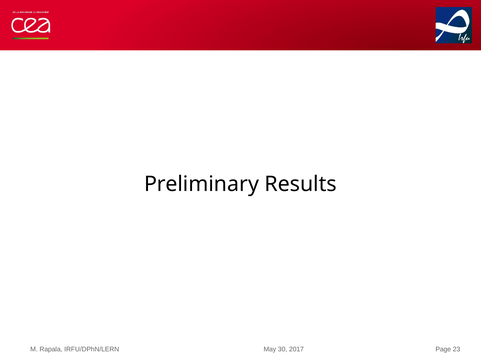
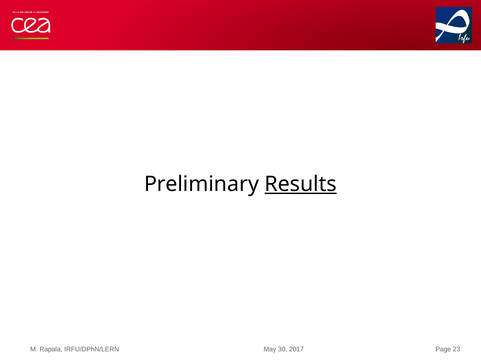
Results underline: none -> present
